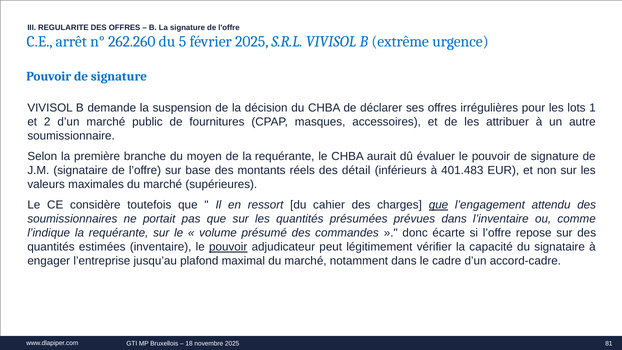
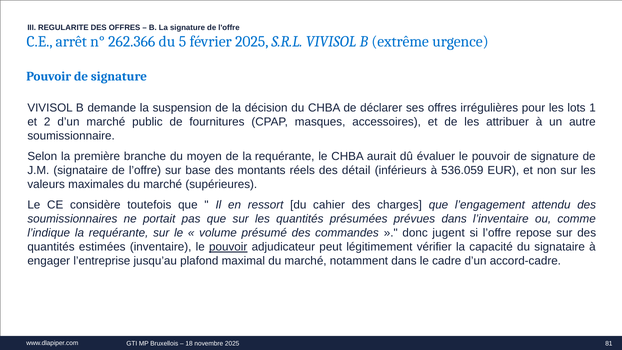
262.260: 262.260 -> 262.366
401.483: 401.483 -> 536.059
que at (438, 205) underline: present -> none
écarte: écarte -> jugent
